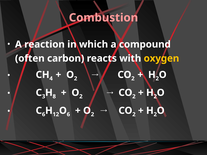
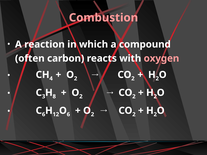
oxygen colour: yellow -> pink
